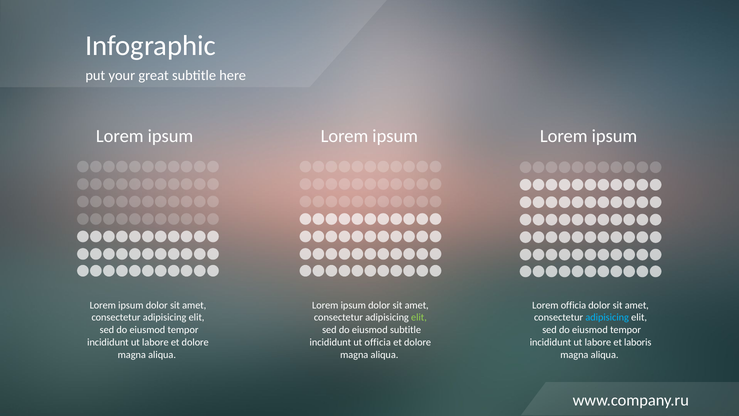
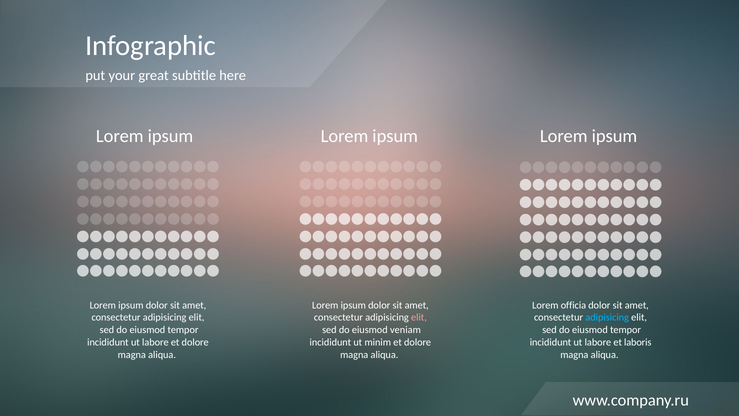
elit at (419, 317) colour: light green -> pink
eiusmod subtitle: subtitle -> veniam
ut officia: officia -> minim
